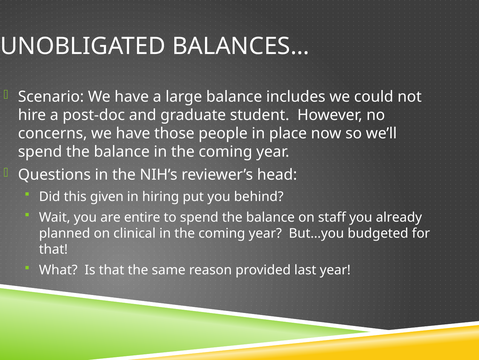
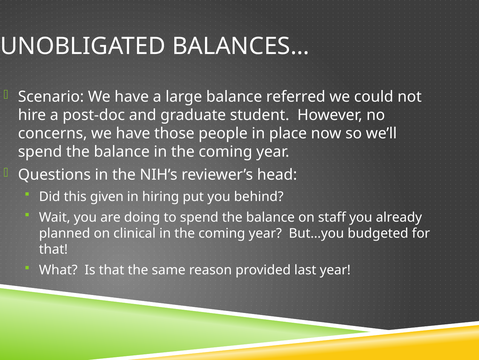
includes: includes -> referred
entire: entire -> doing
